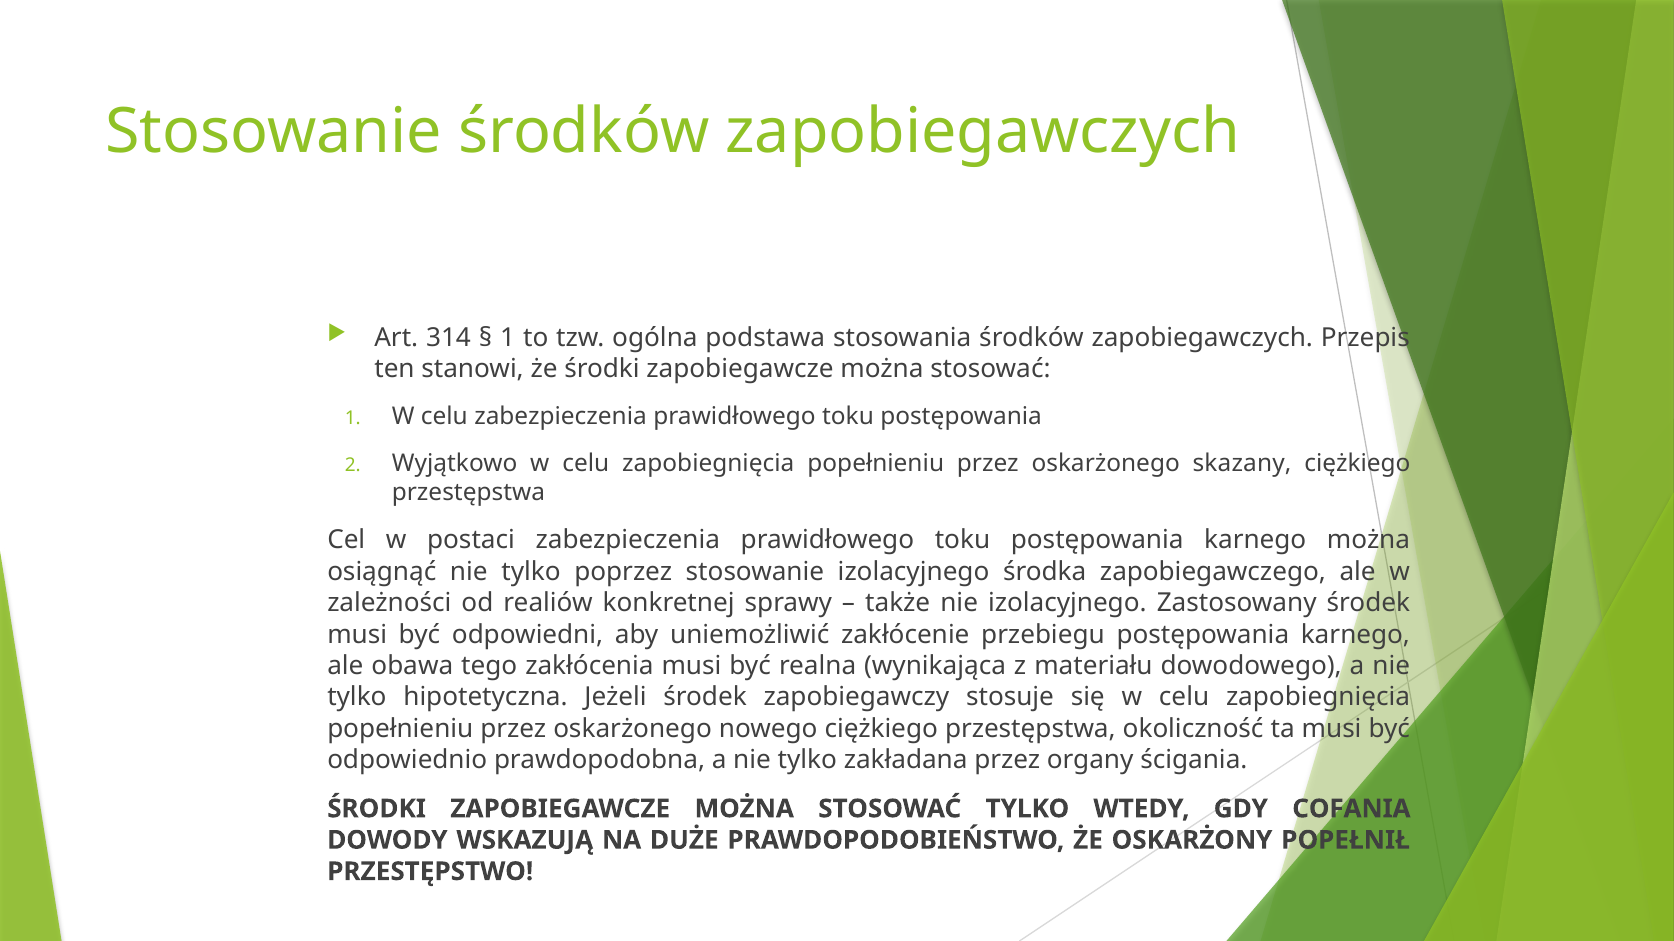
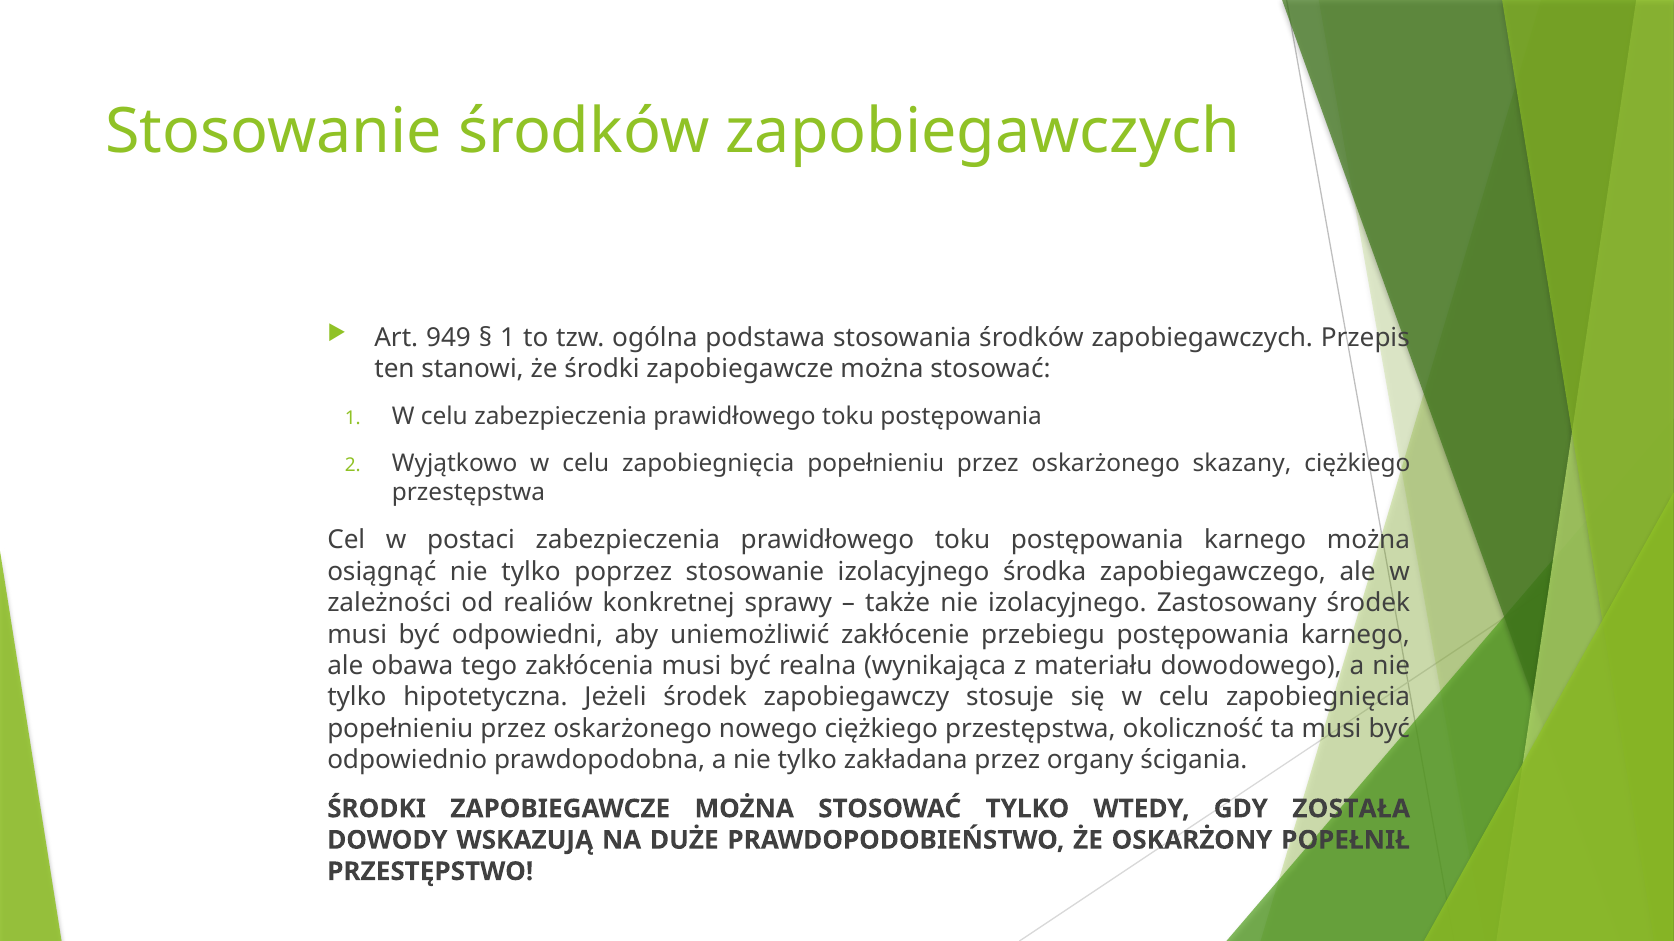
314: 314 -> 949
COFANIA: COFANIA -> ZOSTAŁA
